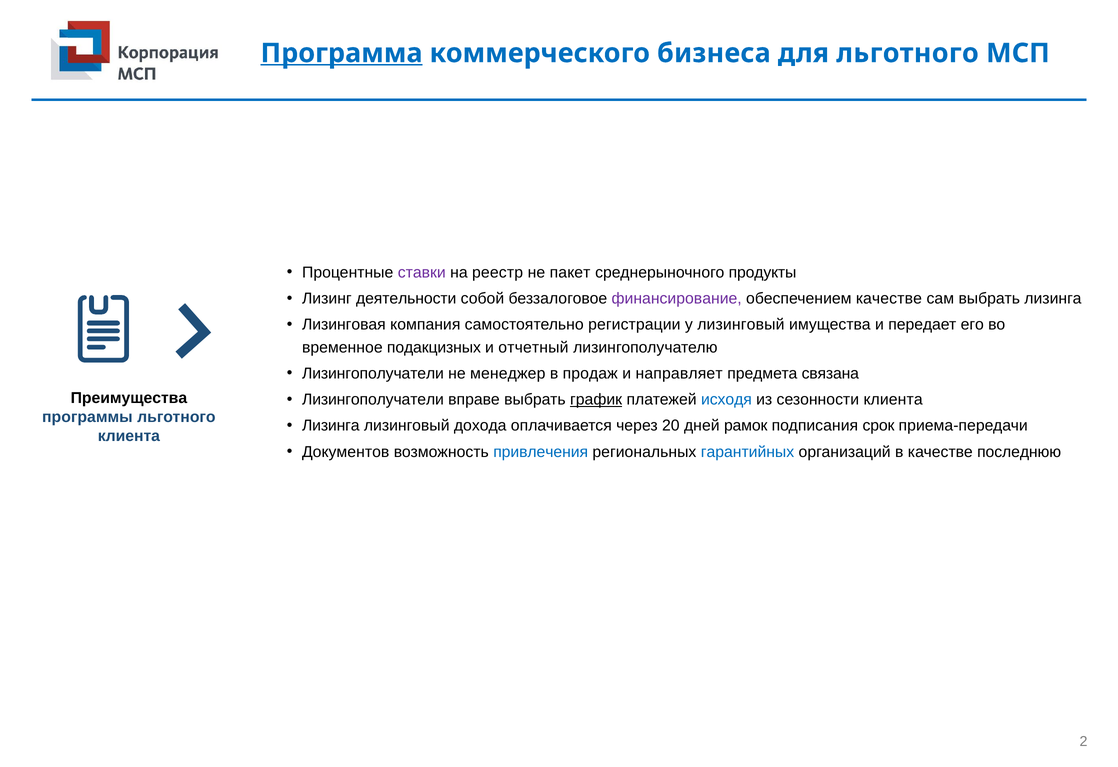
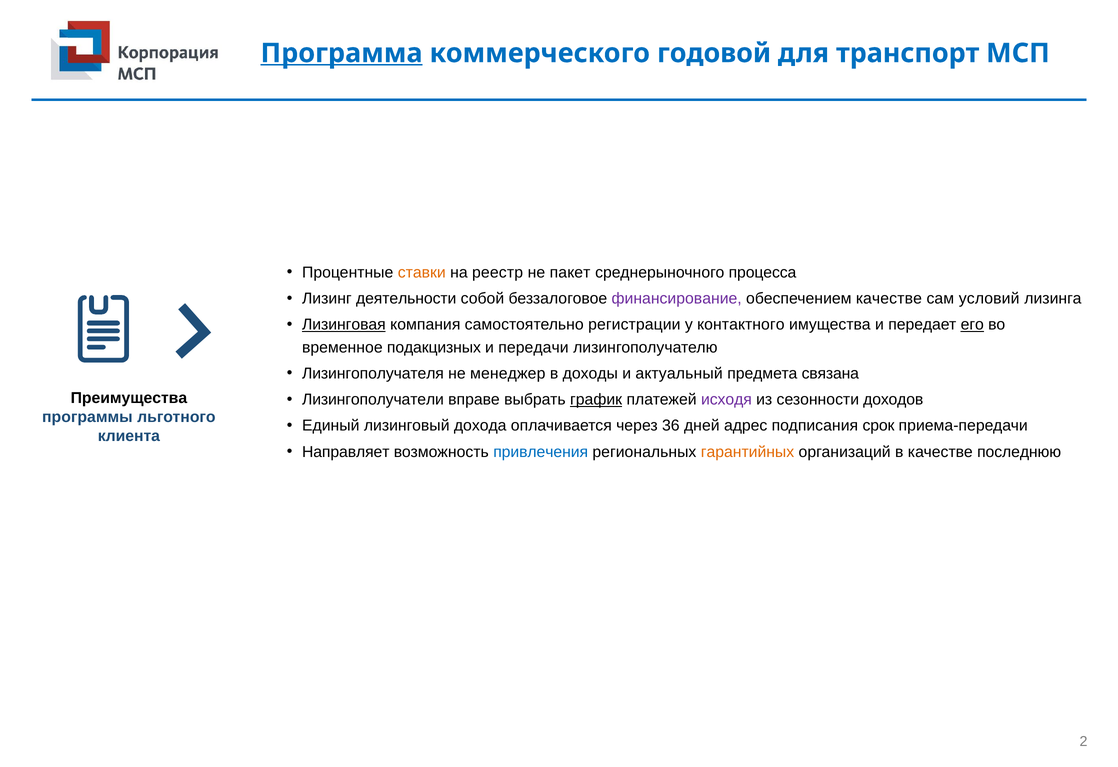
бизнеса: бизнеса -> годовой
для льготного: льготного -> транспорт
ставки colour: purple -> orange
продукты: продукты -> процесса
сам выбрать: выбрать -> условий
Лизинговая underline: none -> present
у лизинговый: лизинговый -> контактного
его underline: none -> present
отчетный: отчетный -> передачи
Лизингополучатели at (373, 373): Лизингополучатели -> Лизингополучателя
продаж: продаж -> доходы
направляет: направляет -> актуальный
исходя colour: blue -> purple
сезонности клиента: клиента -> доходов
Лизинга at (331, 426): Лизинга -> Единый
20: 20 -> 36
рамок: рамок -> адрес
Документов: Документов -> Направляет
гарантийных colour: blue -> orange
